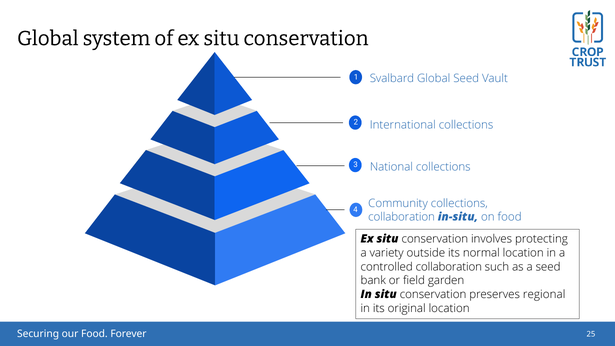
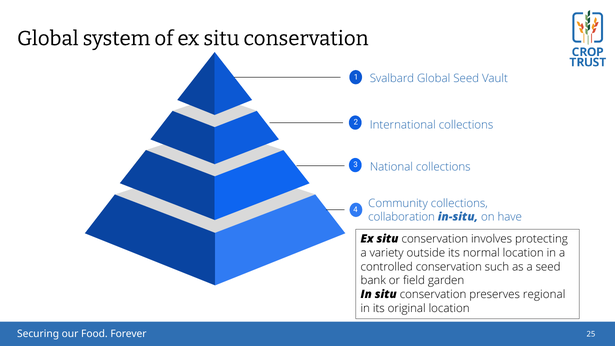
on food: food -> have
controlled collaboration: collaboration -> conservation
